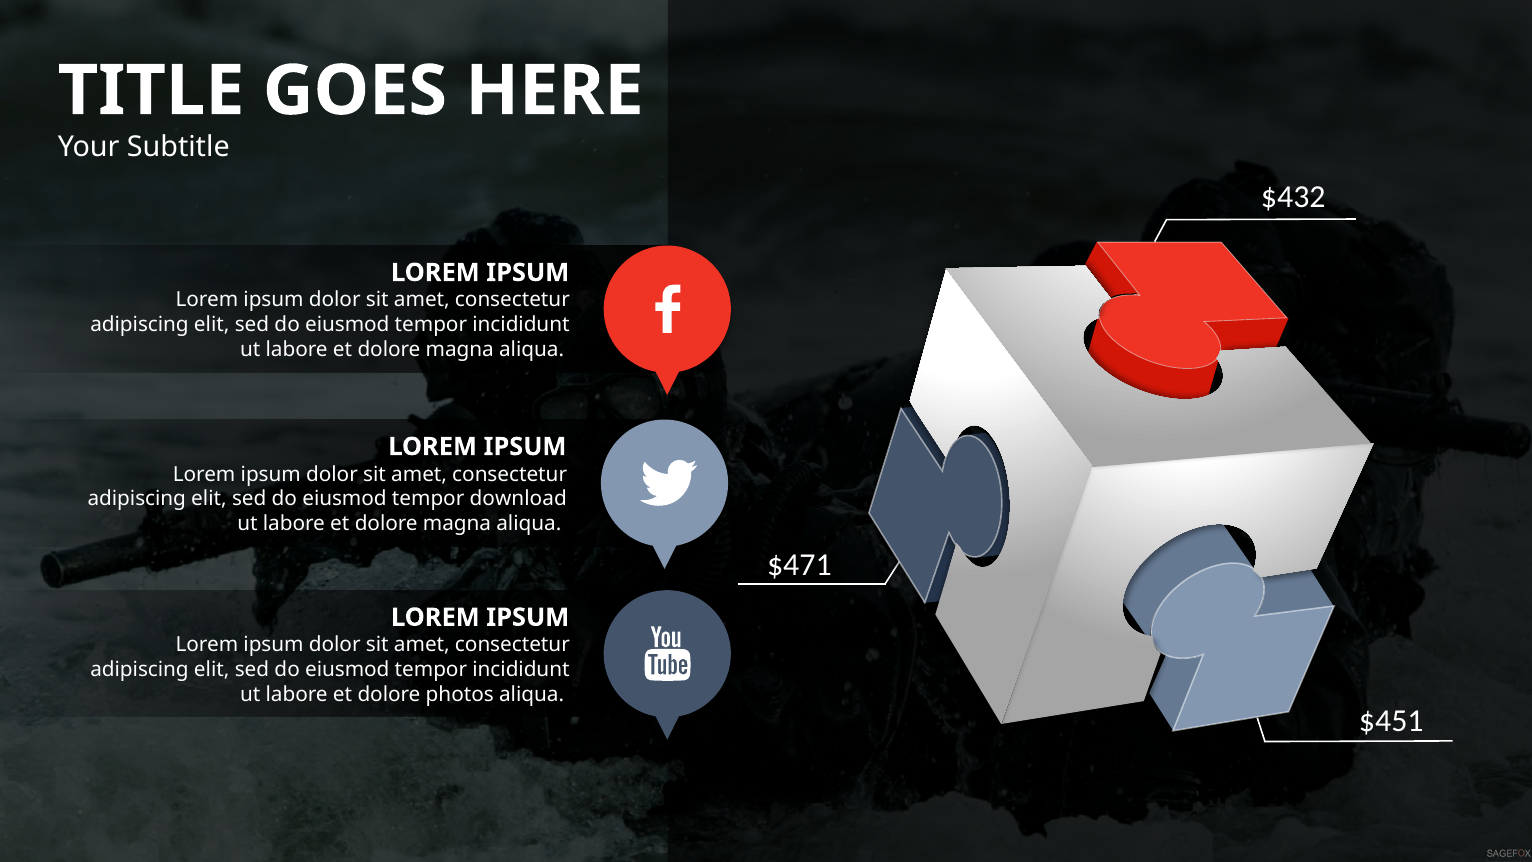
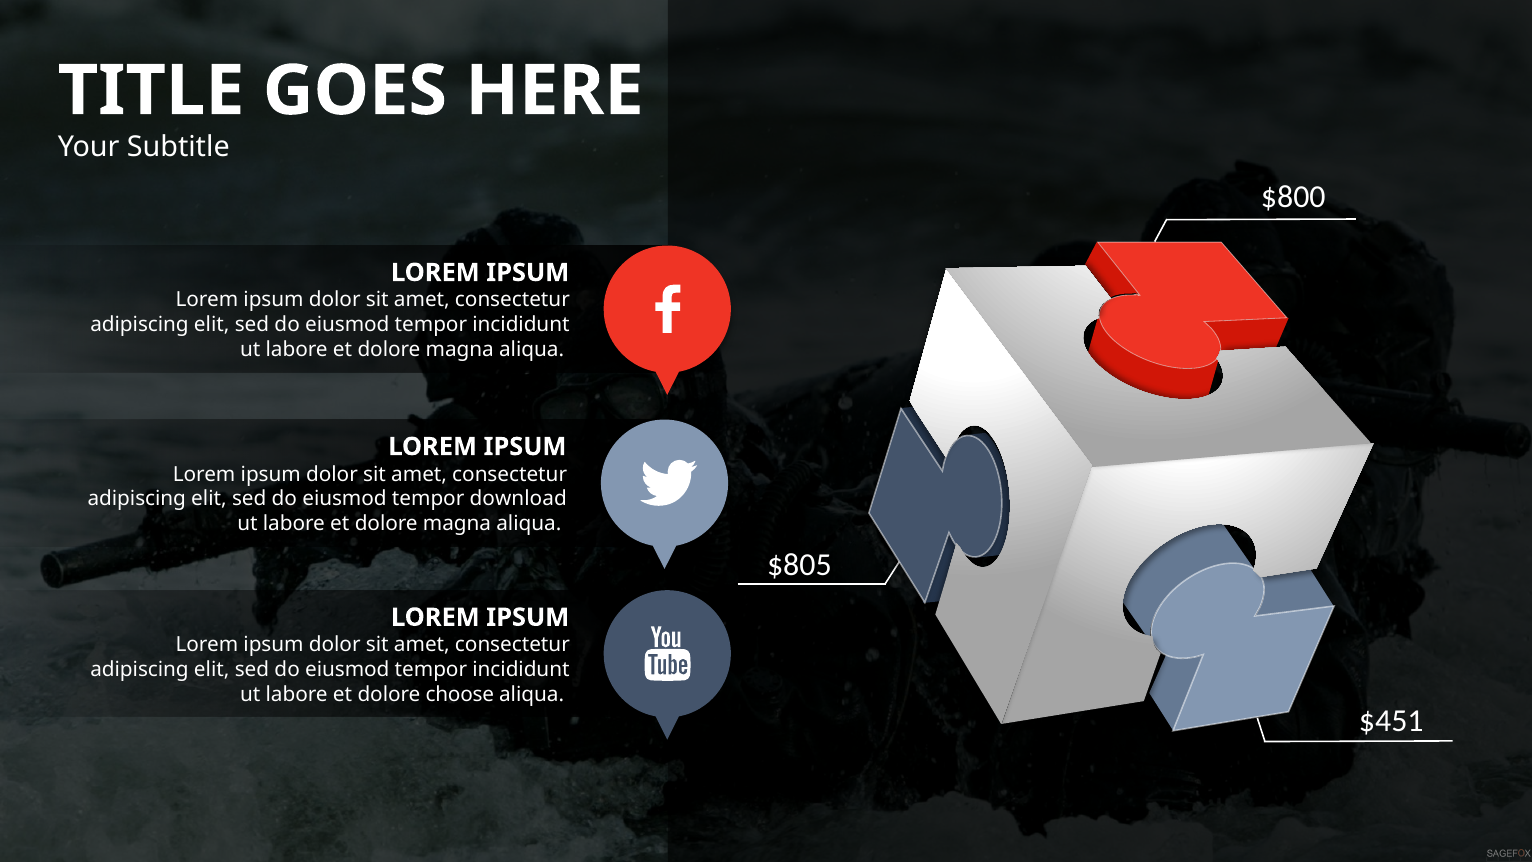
$432: $432 -> $800
$471: $471 -> $805
photos: photos -> choose
